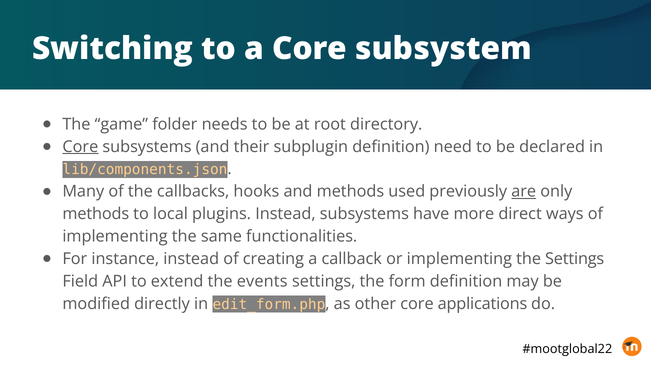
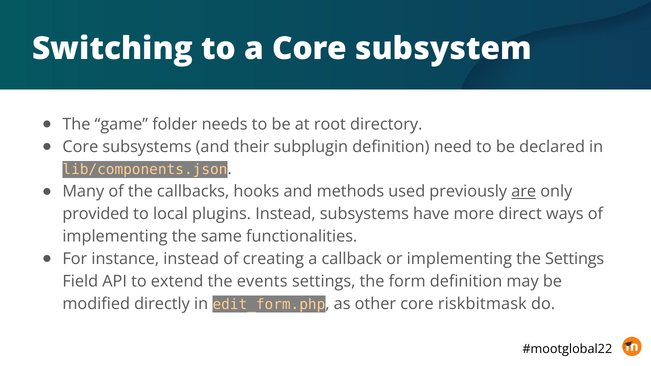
Core at (80, 147) underline: present -> none
methods at (96, 214): methods -> provided
applications: applications -> riskbitmask
